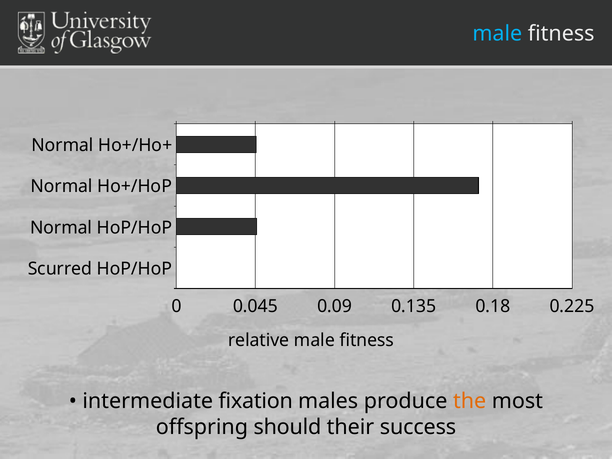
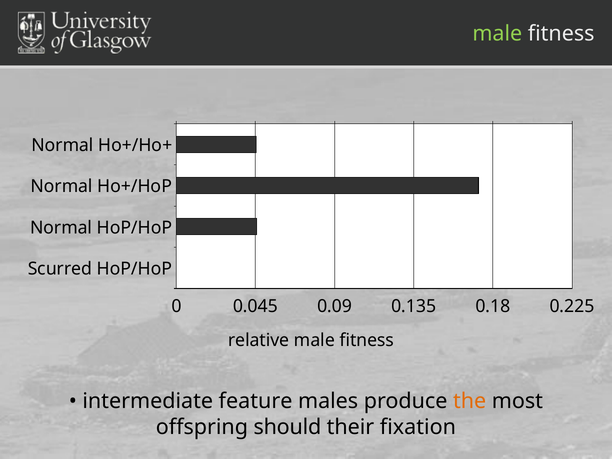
male at (497, 34) colour: light blue -> light green
fixation: fixation -> feature
success: success -> fixation
